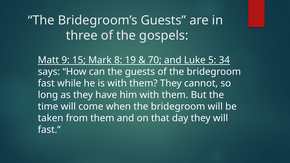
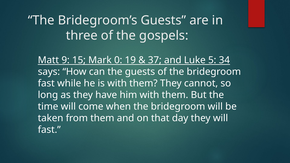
8: 8 -> 0
70: 70 -> 37
